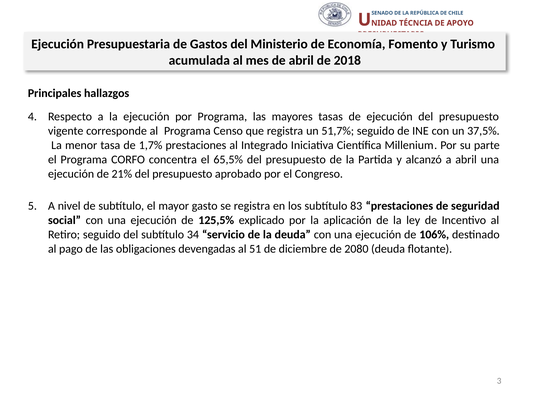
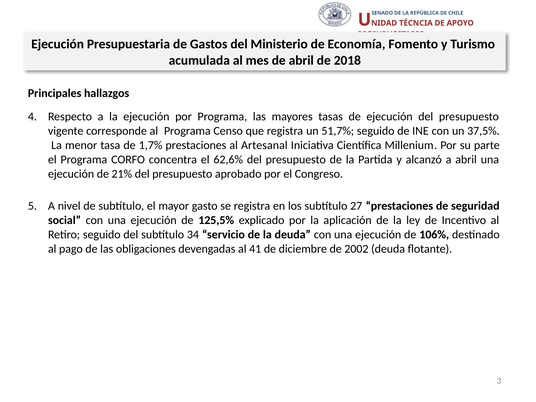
Integrado: Integrado -> Artesanal
65,5%: 65,5% -> 62,6%
83: 83 -> 27
51: 51 -> 41
2080: 2080 -> 2002
